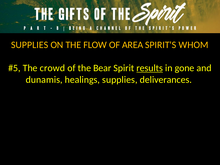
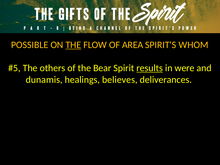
SUPPLIES at (30, 45): SUPPLIES -> POSSIBLE
THE at (73, 45) underline: none -> present
crowd: crowd -> others
gone: gone -> were
healings supplies: supplies -> believes
